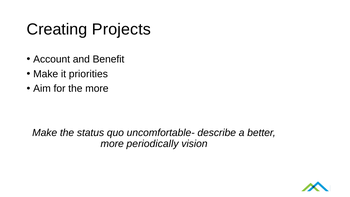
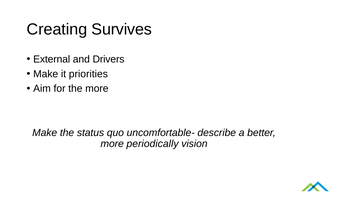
Projects: Projects -> Survives
Account: Account -> External
Benefit: Benefit -> Drivers
